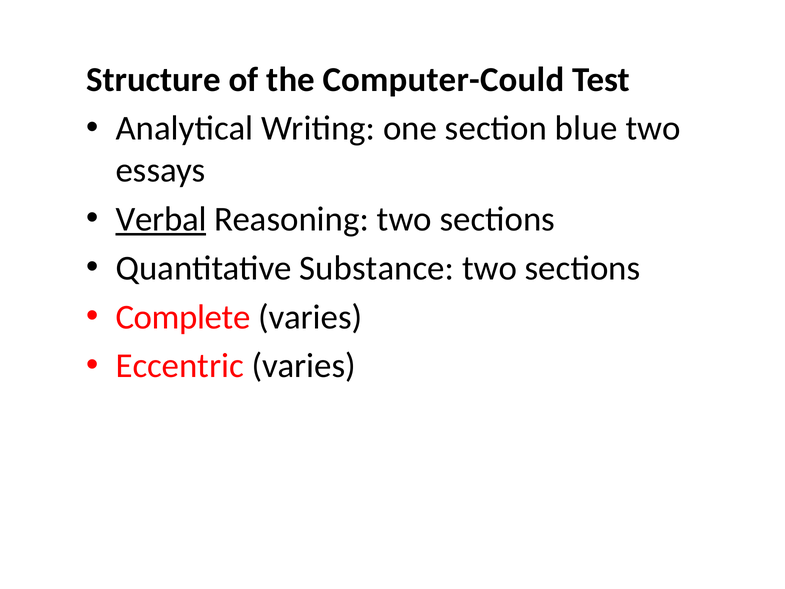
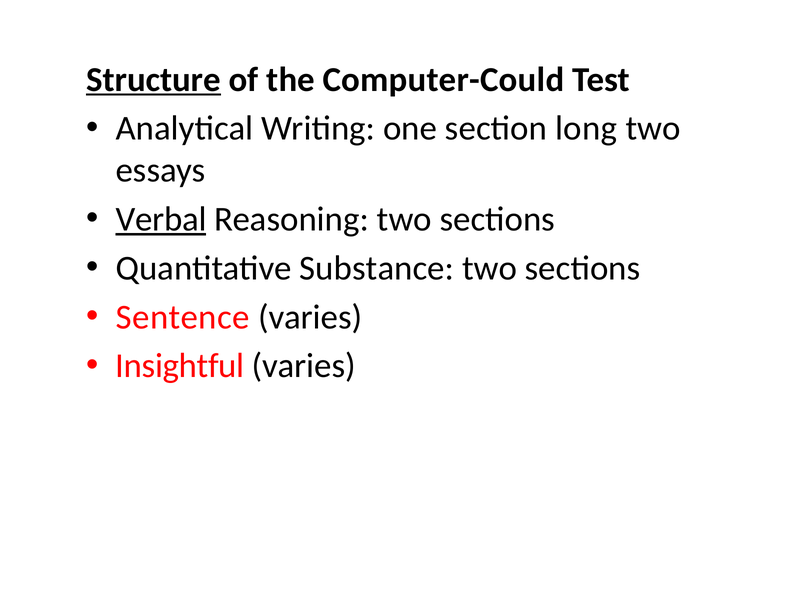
Structure underline: none -> present
blue: blue -> long
Complete: Complete -> Sentence
Eccentric: Eccentric -> Insightful
